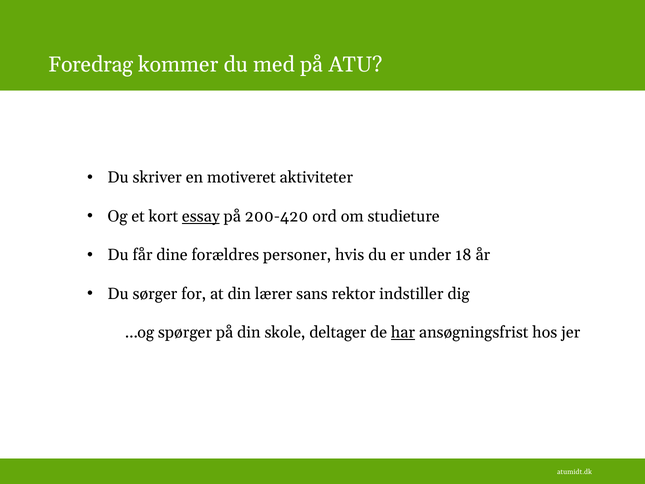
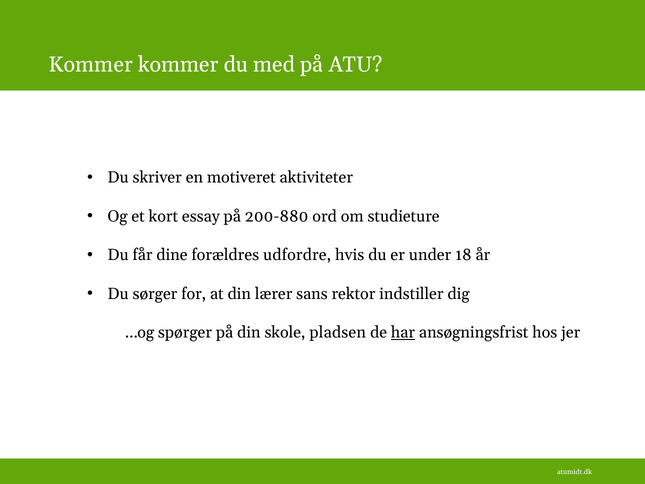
Foredrag at (91, 64): Foredrag -> Kommer
essay underline: present -> none
200-420: 200-420 -> 200-880
personer: personer -> udfordre
deltager: deltager -> pladsen
